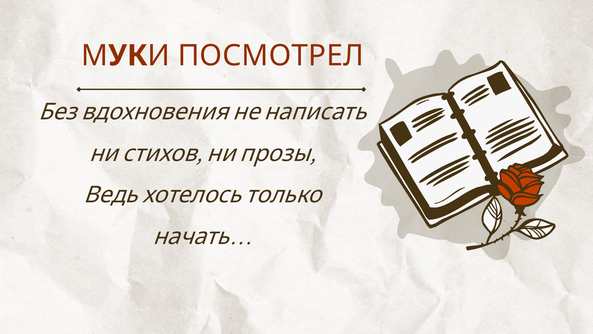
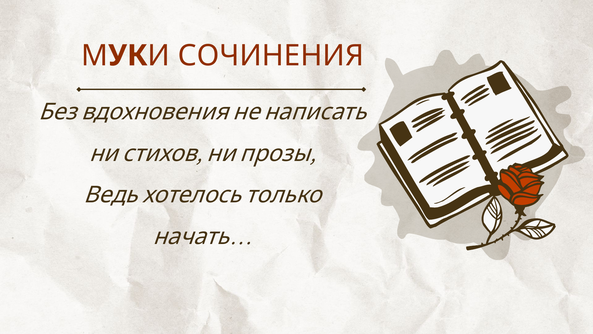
ПОСМОТРЕЛ: ПОСМОТРЕЛ -> СОЧИНЕНИЯ
